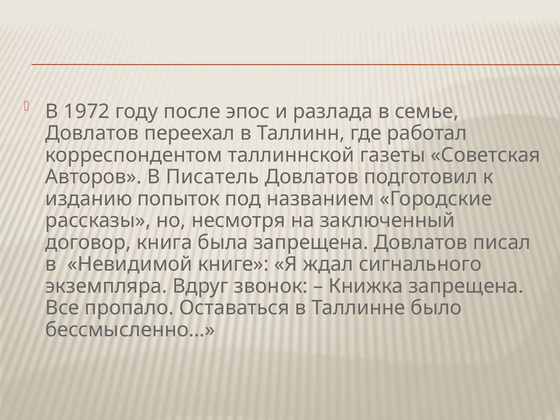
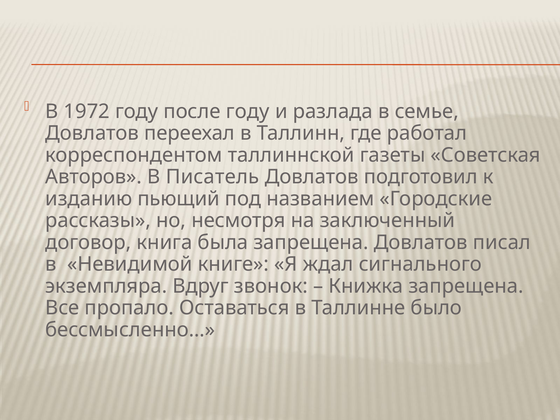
после эпос: эпос -> году
попыток: попыток -> пьющий
